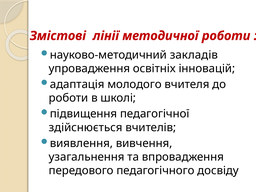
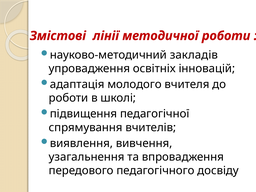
здійснюється: здійснюється -> спрямування
